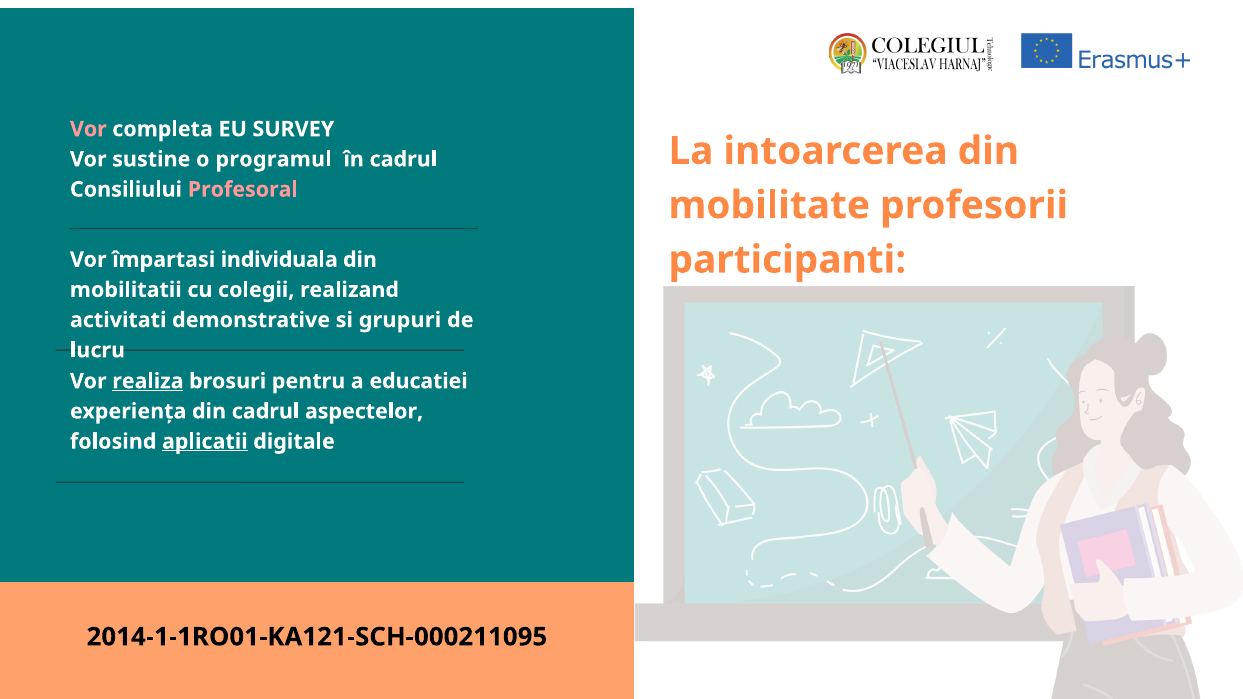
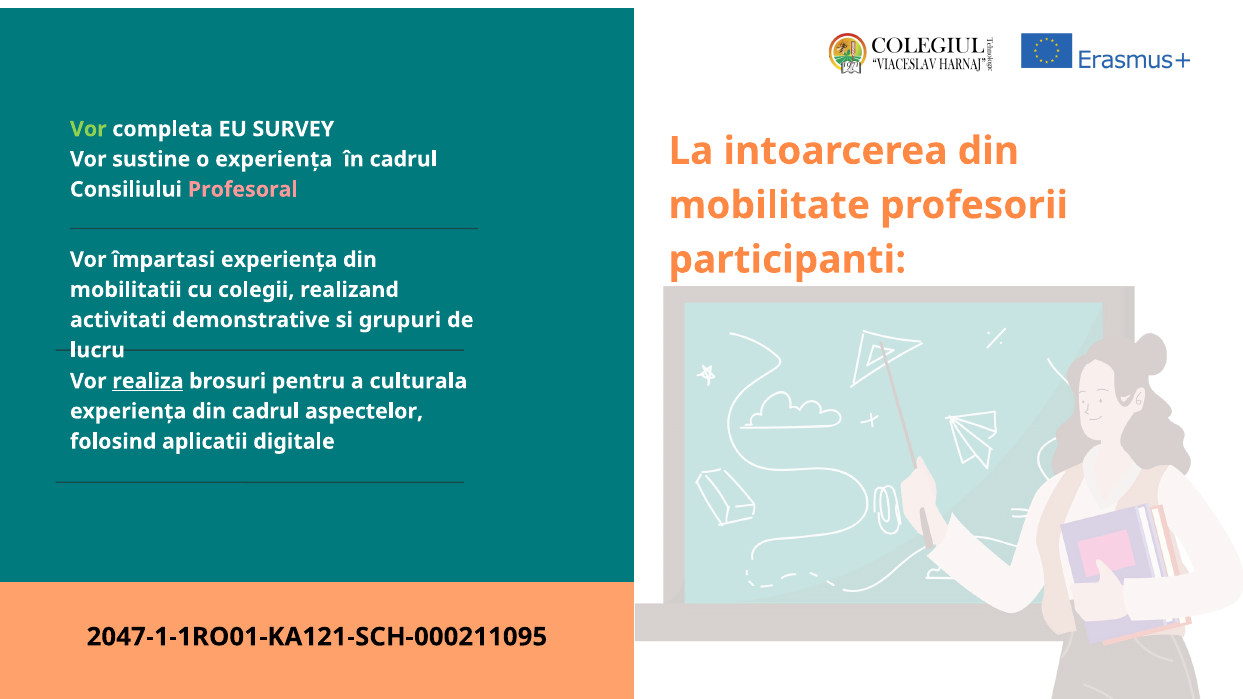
Vor at (88, 129) colour: pink -> light green
o programul: programul -> experiența
împartasi individuala: individuala -> experiența
educatiei: educatiei -> culturala
aplicatii underline: present -> none
2014-1-1RO01-KA121-SCH-000211095: 2014-1-1RO01-KA121-SCH-000211095 -> 2047-1-1RO01-KA121-SCH-000211095
